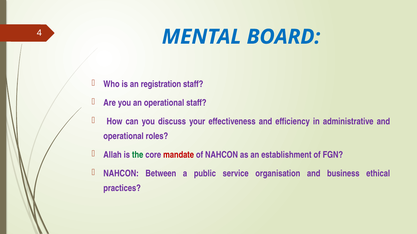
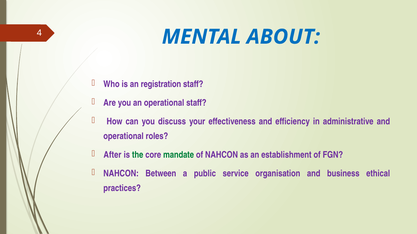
BOARD: BOARD -> ABOUT
Allah: Allah -> After
mandate colour: red -> green
